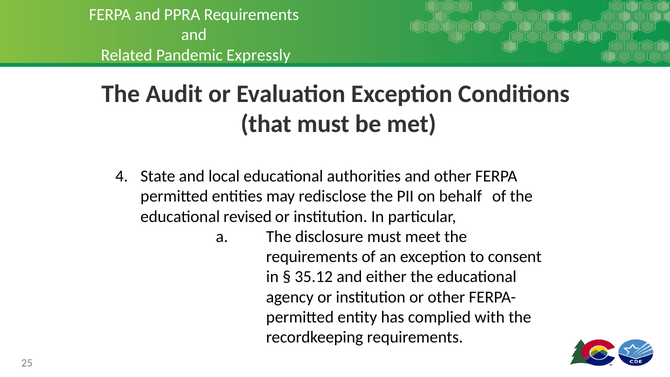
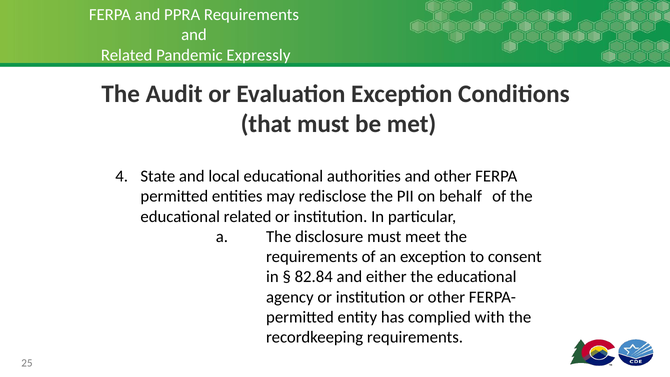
educational revised: revised -> related
35.12: 35.12 -> 82.84
